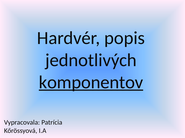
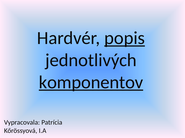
popis underline: none -> present
